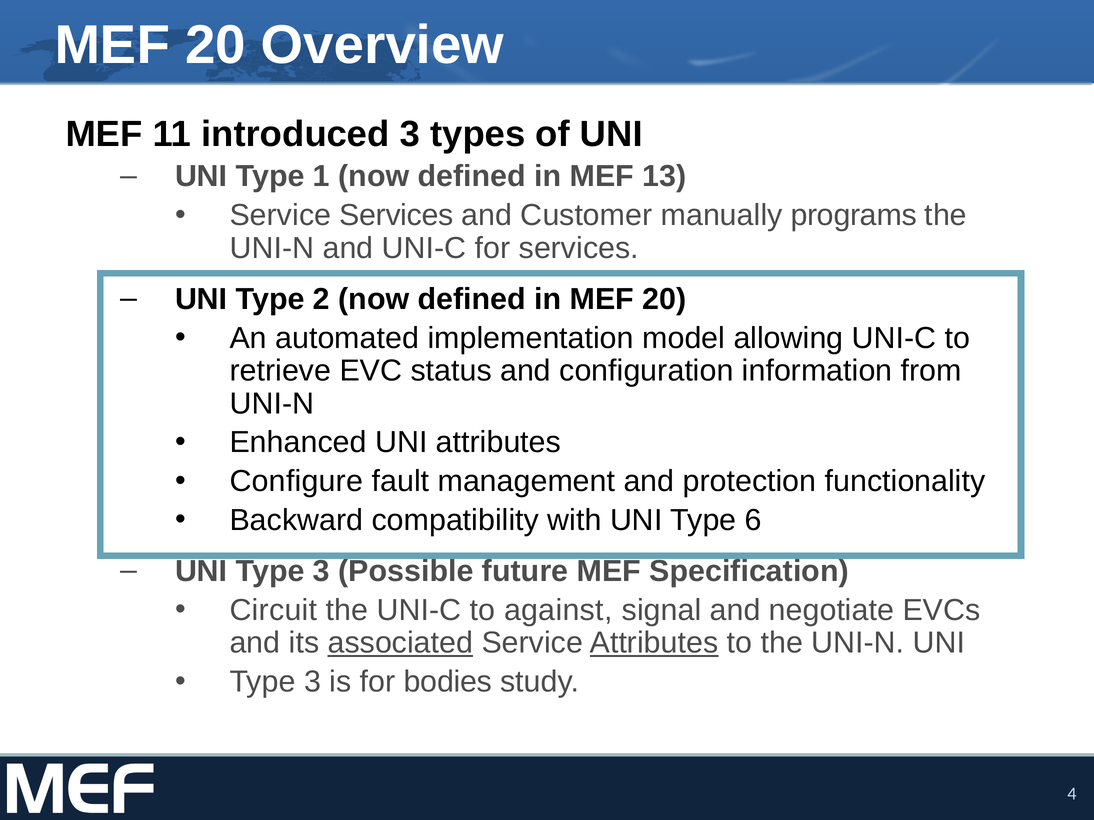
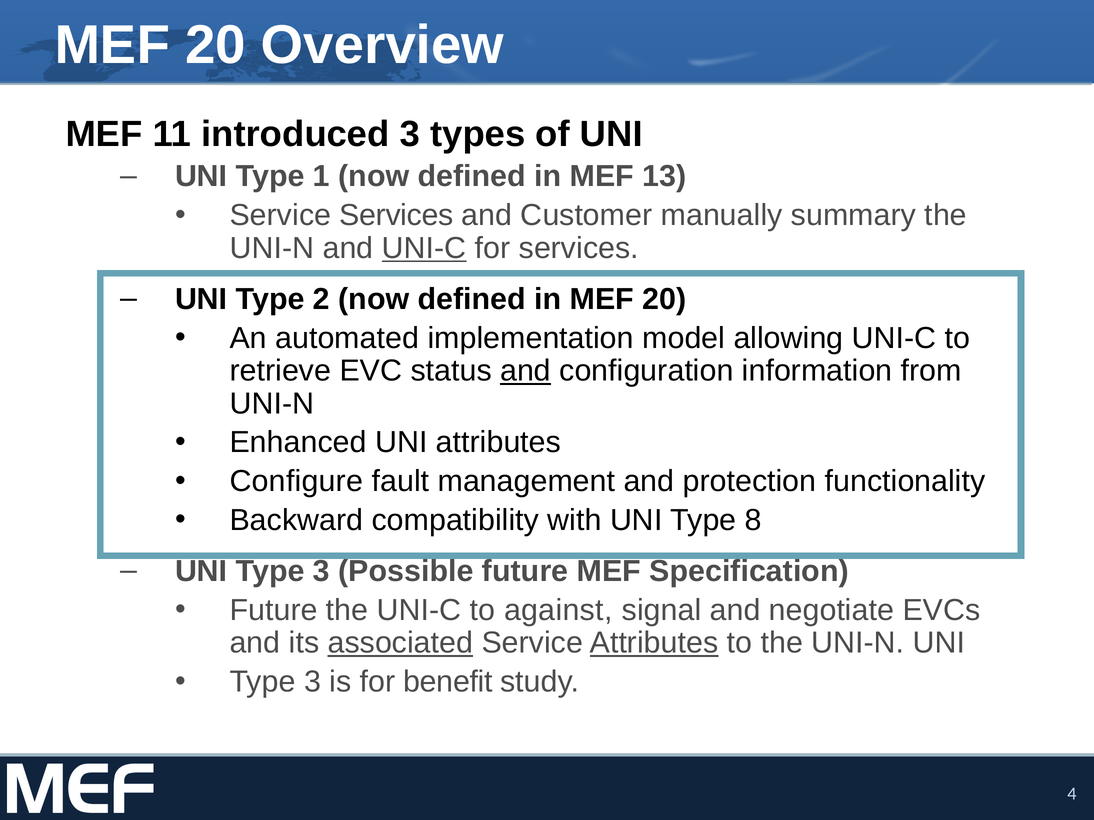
programs: programs -> summary
UNI-C at (424, 248) underline: none -> present
and at (525, 371) underline: none -> present
6: 6 -> 8
Circuit at (274, 610): Circuit -> Future
bodies: bodies -> benefit
